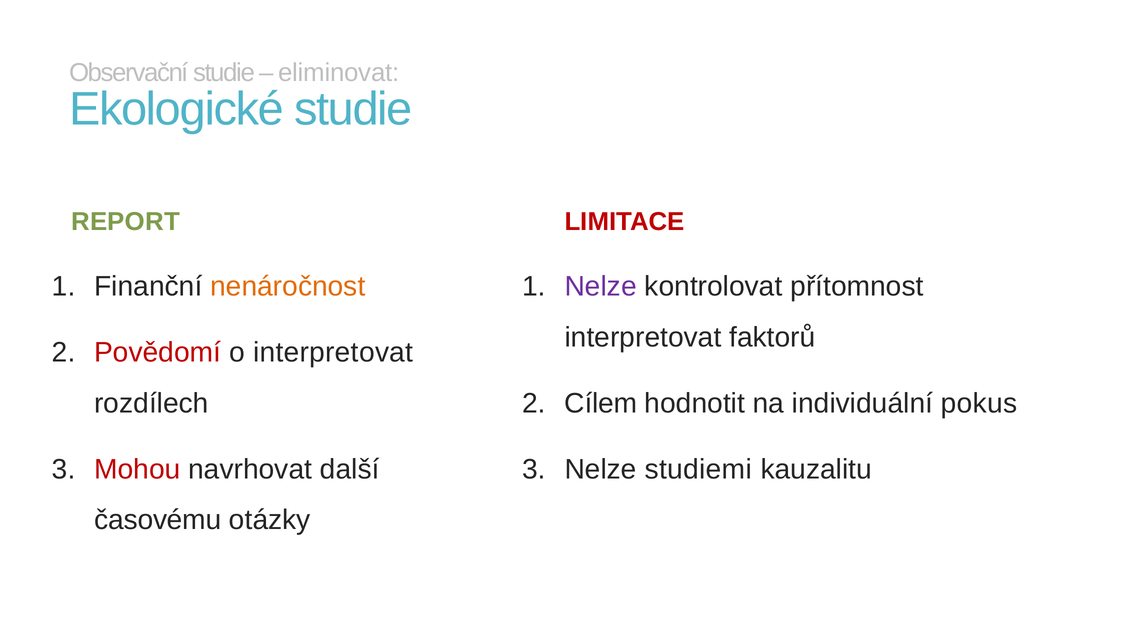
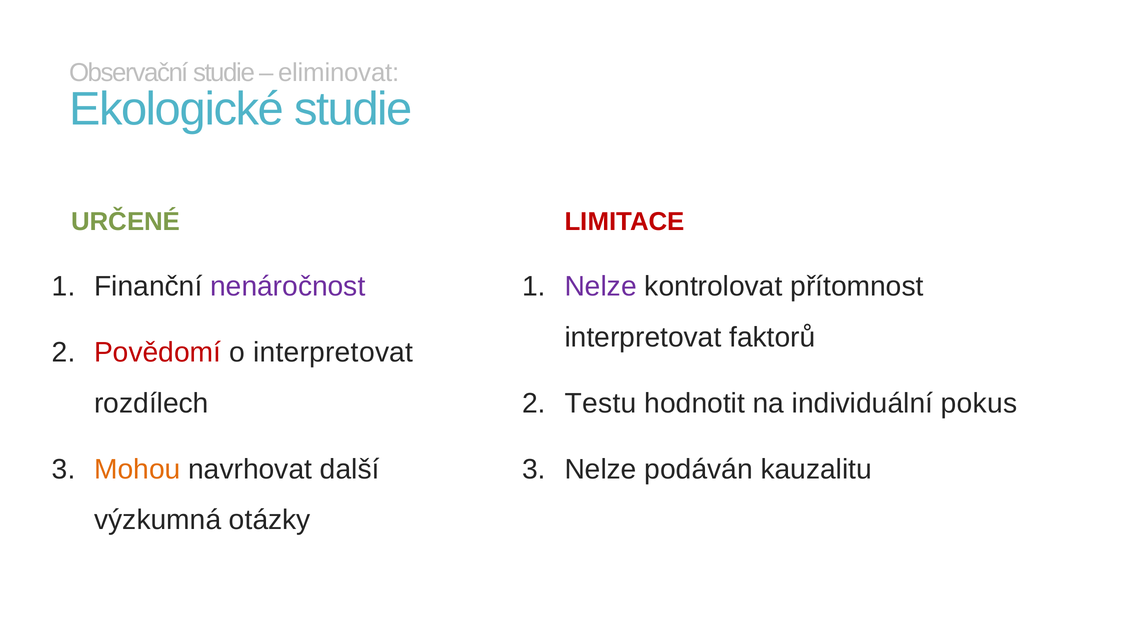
REPORT: REPORT -> URČENÉ
nenáročnost colour: orange -> purple
Cílem: Cílem -> Testu
Mohou colour: red -> orange
studiemi: studiemi -> podáván
časovému: časovému -> výzkumná
